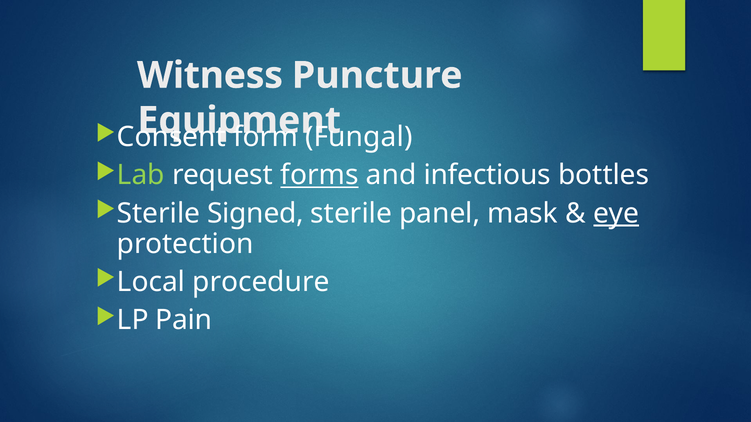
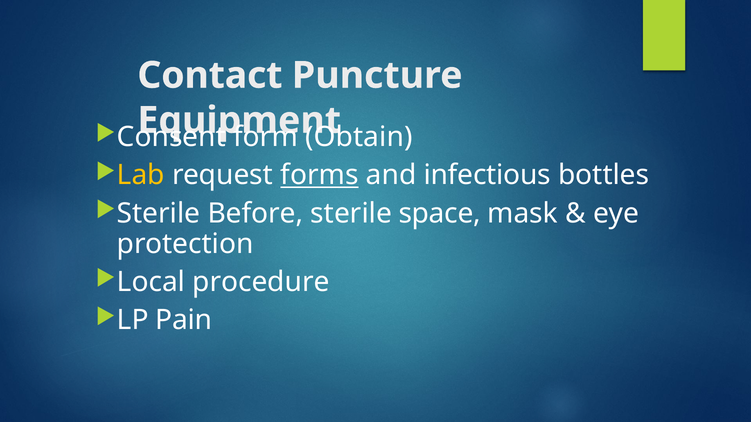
Witness: Witness -> Contact
Fungal: Fungal -> Obtain
Lab colour: light green -> yellow
Signed: Signed -> Before
panel: panel -> space
eye underline: present -> none
